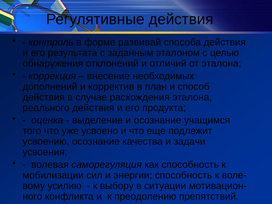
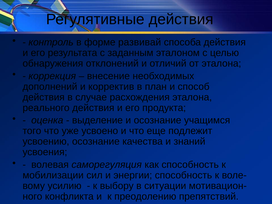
задачи: задачи -> знаний
